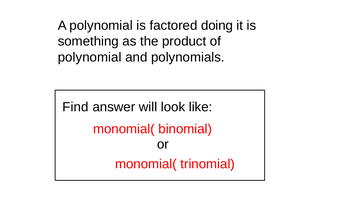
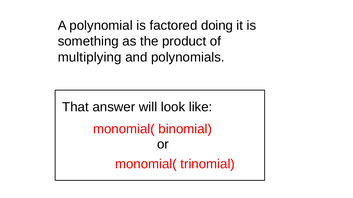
polynomial at (90, 57): polynomial -> multiplying
Find: Find -> That
